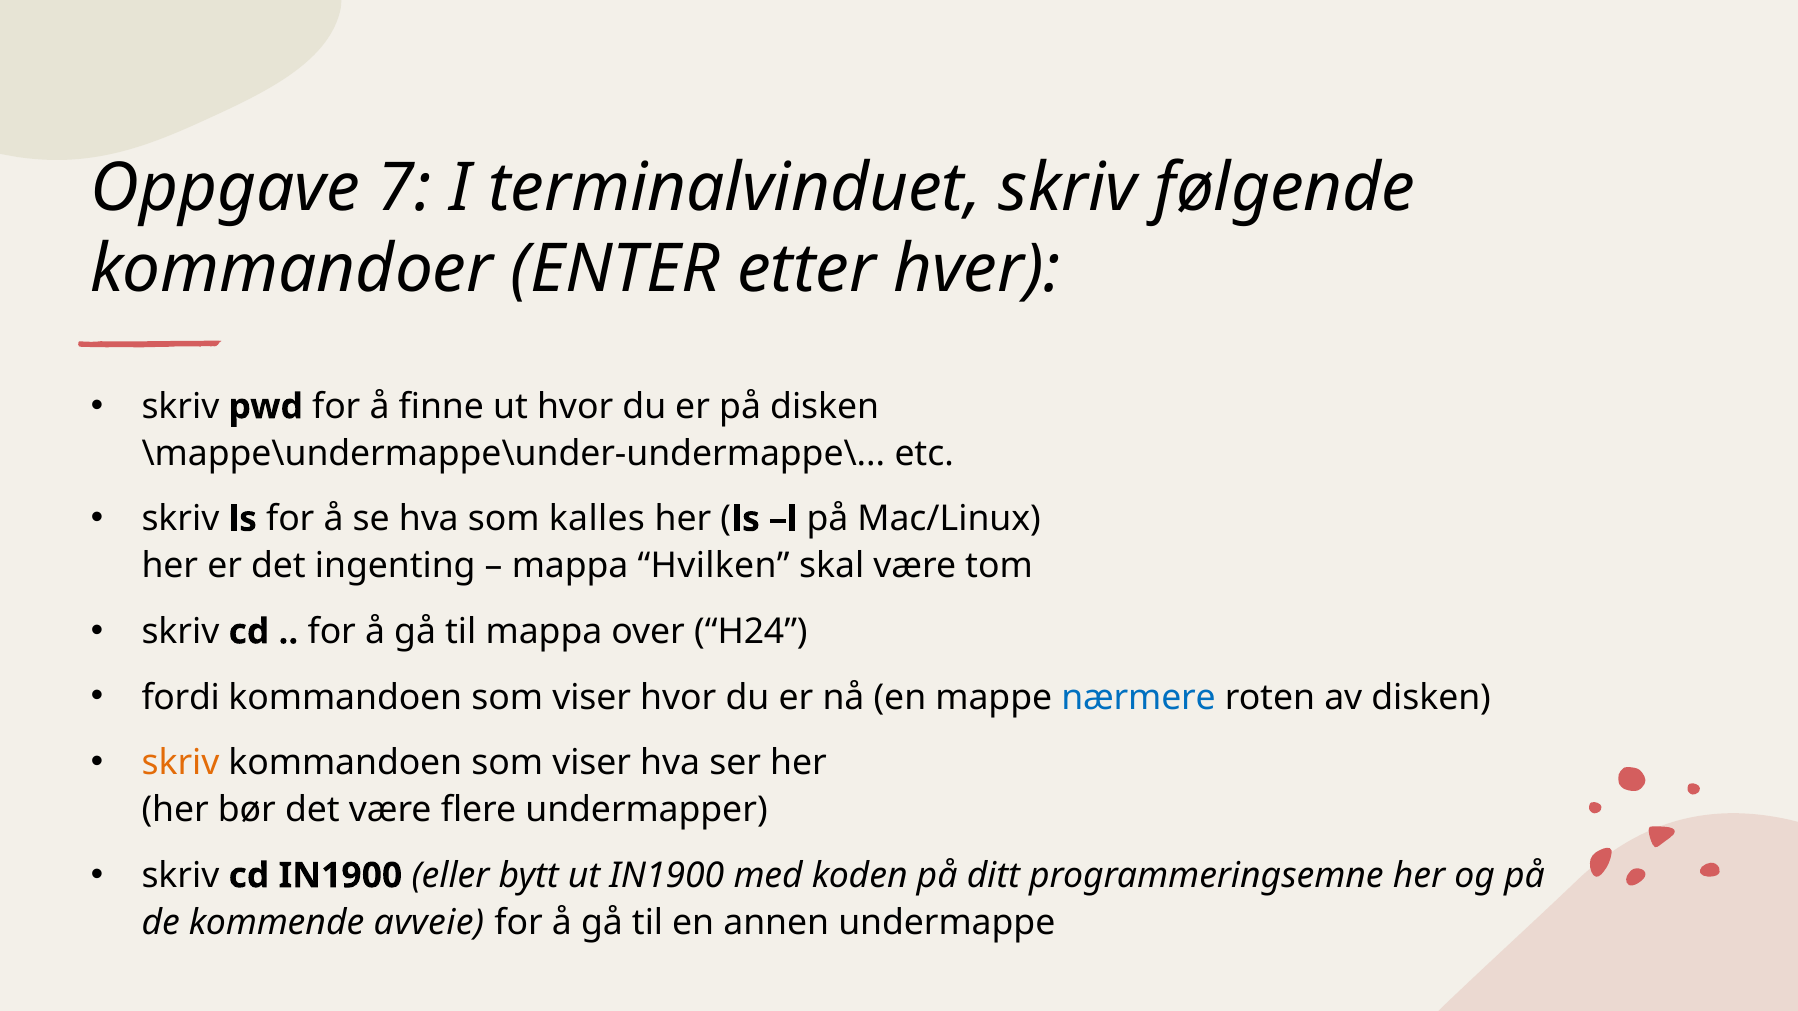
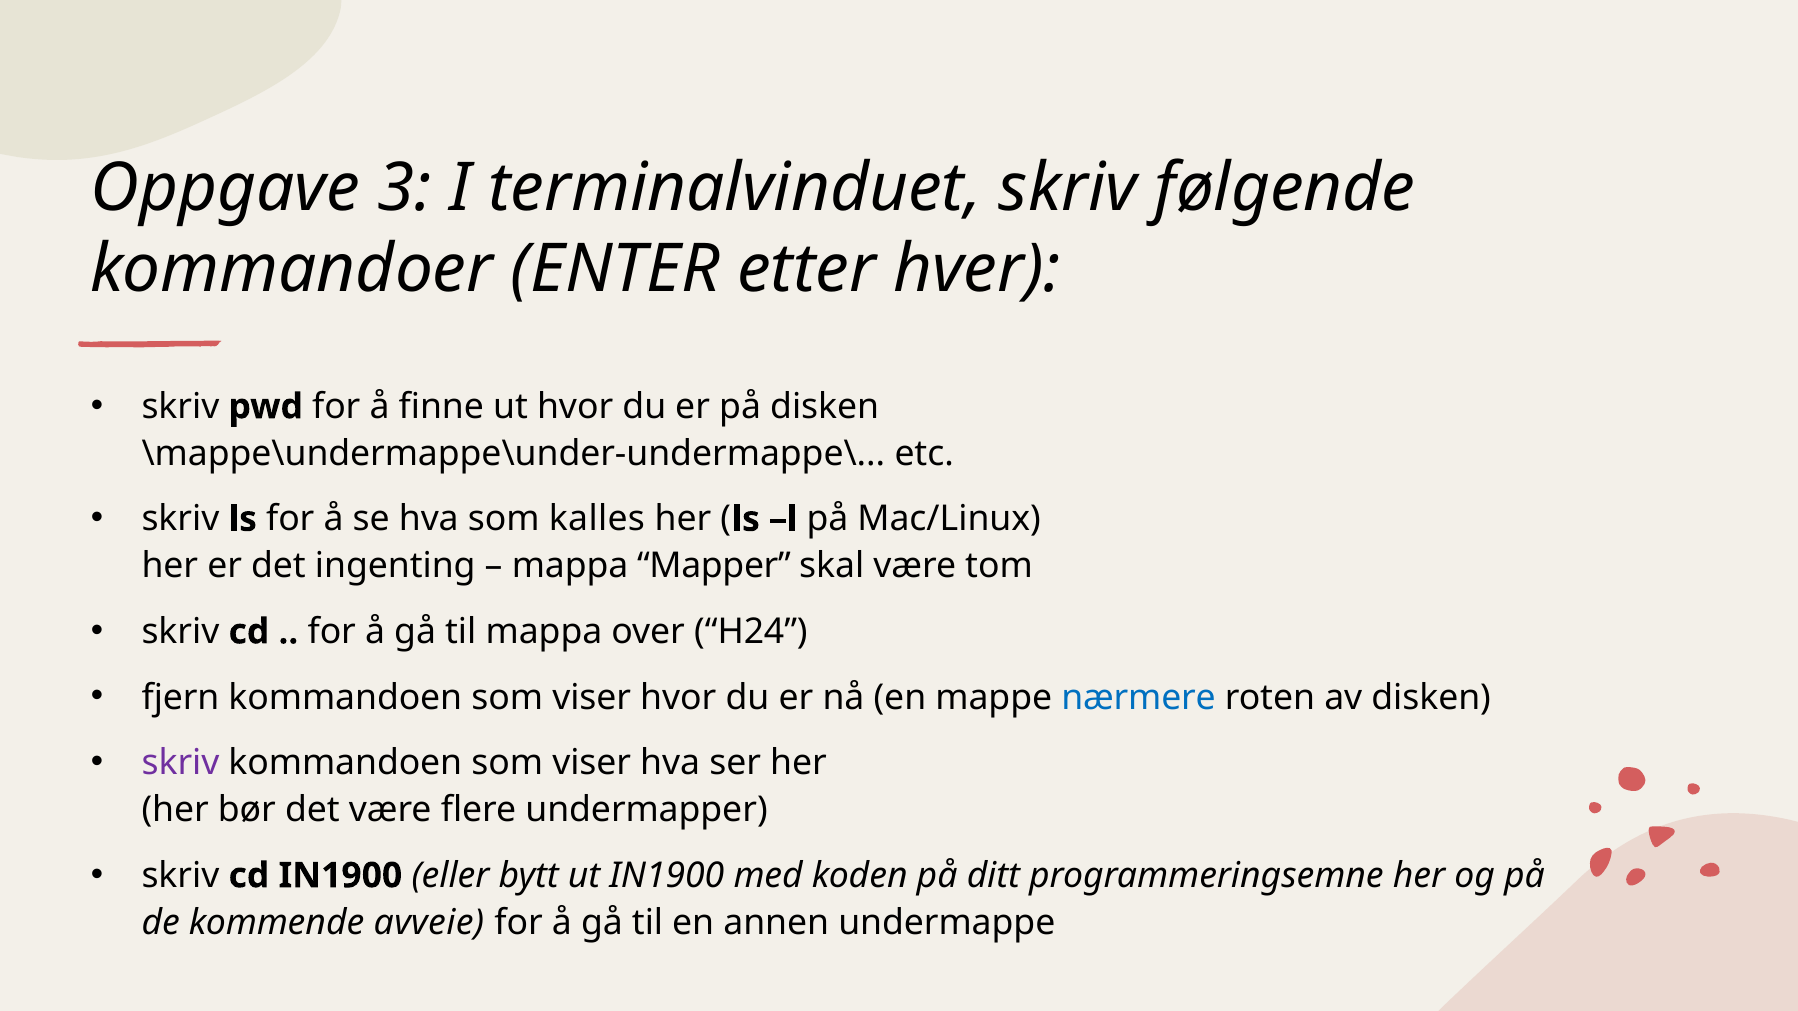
7: 7 -> 3
Hvilken: Hvilken -> Mapper
fordi: fordi -> fjern
skriv at (181, 763) colour: orange -> purple
